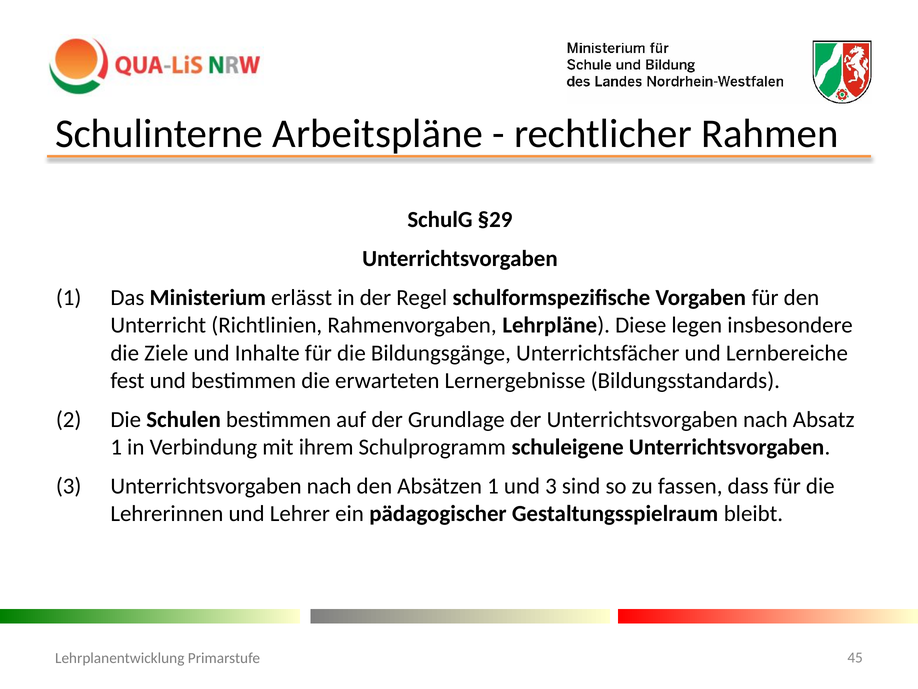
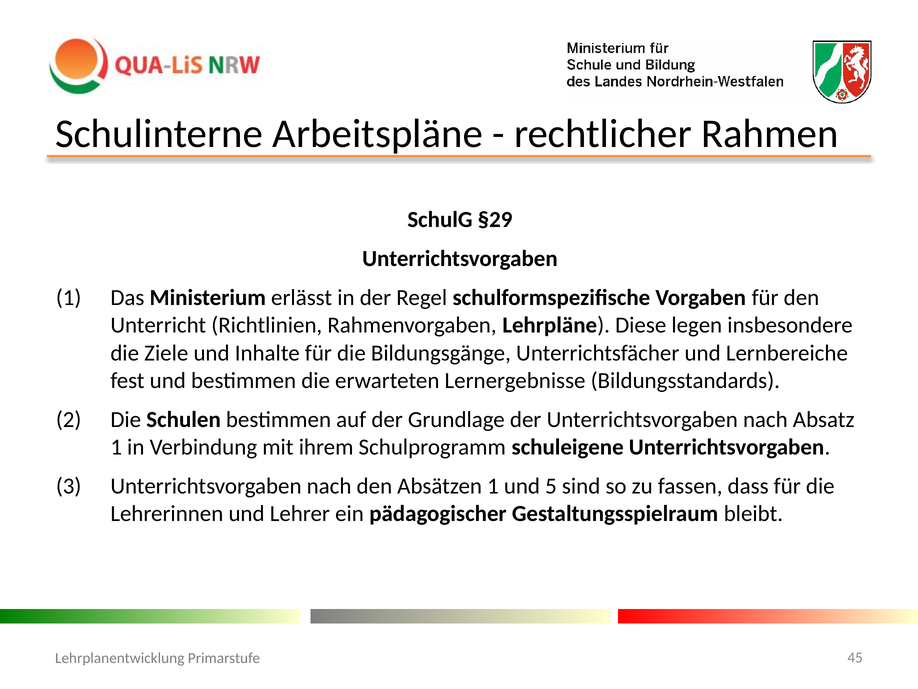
und 3: 3 -> 5
